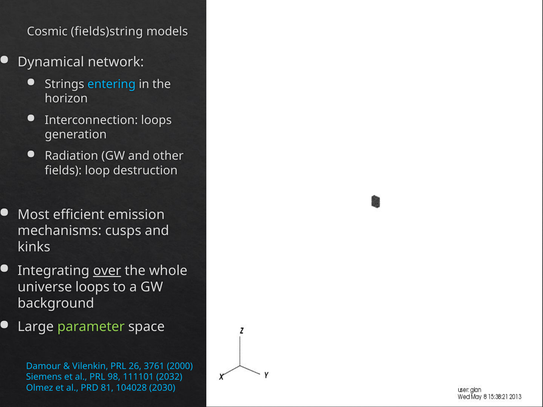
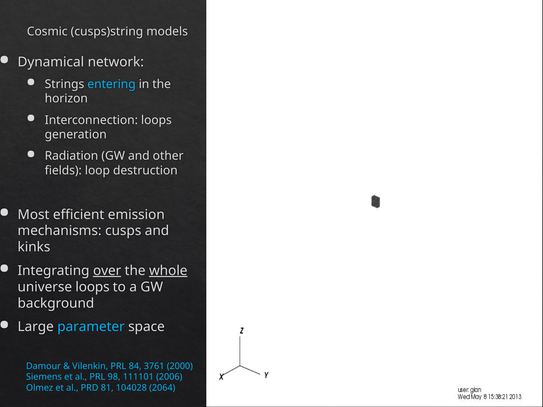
fields)string: fields)string -> cusps)string
whole underline: none -> present
parameter colour: light green -> light blue
26: 26 -> 84
2032: 2032 -> 2006
2030: 2030 -> 2064
